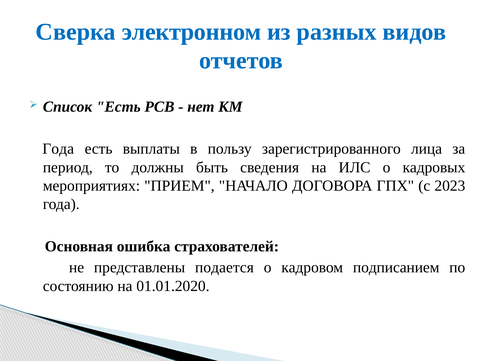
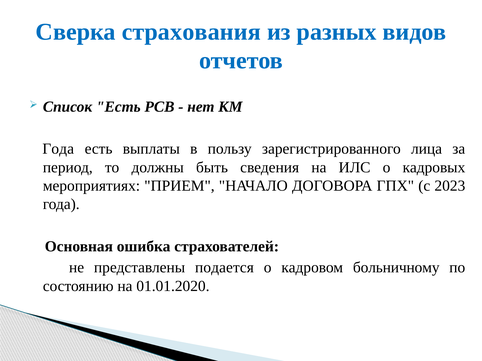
электронном: электронном -> страхования
подписанием: подписанием -> больничному
